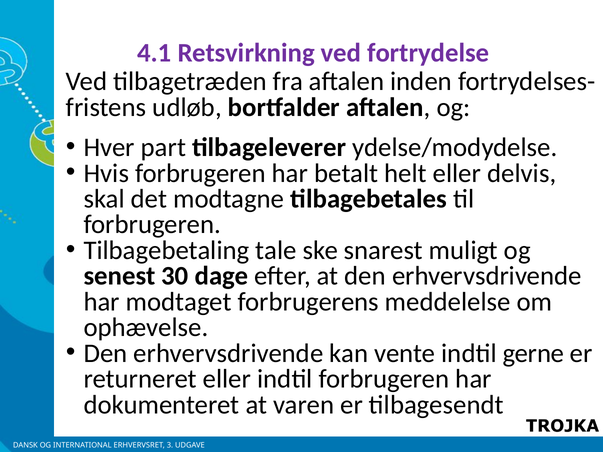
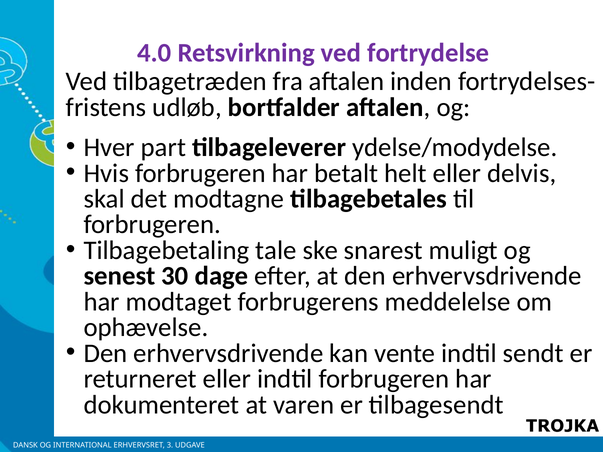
4.1: 4.1 -> 4.0
gerne: gerne -> sendt
